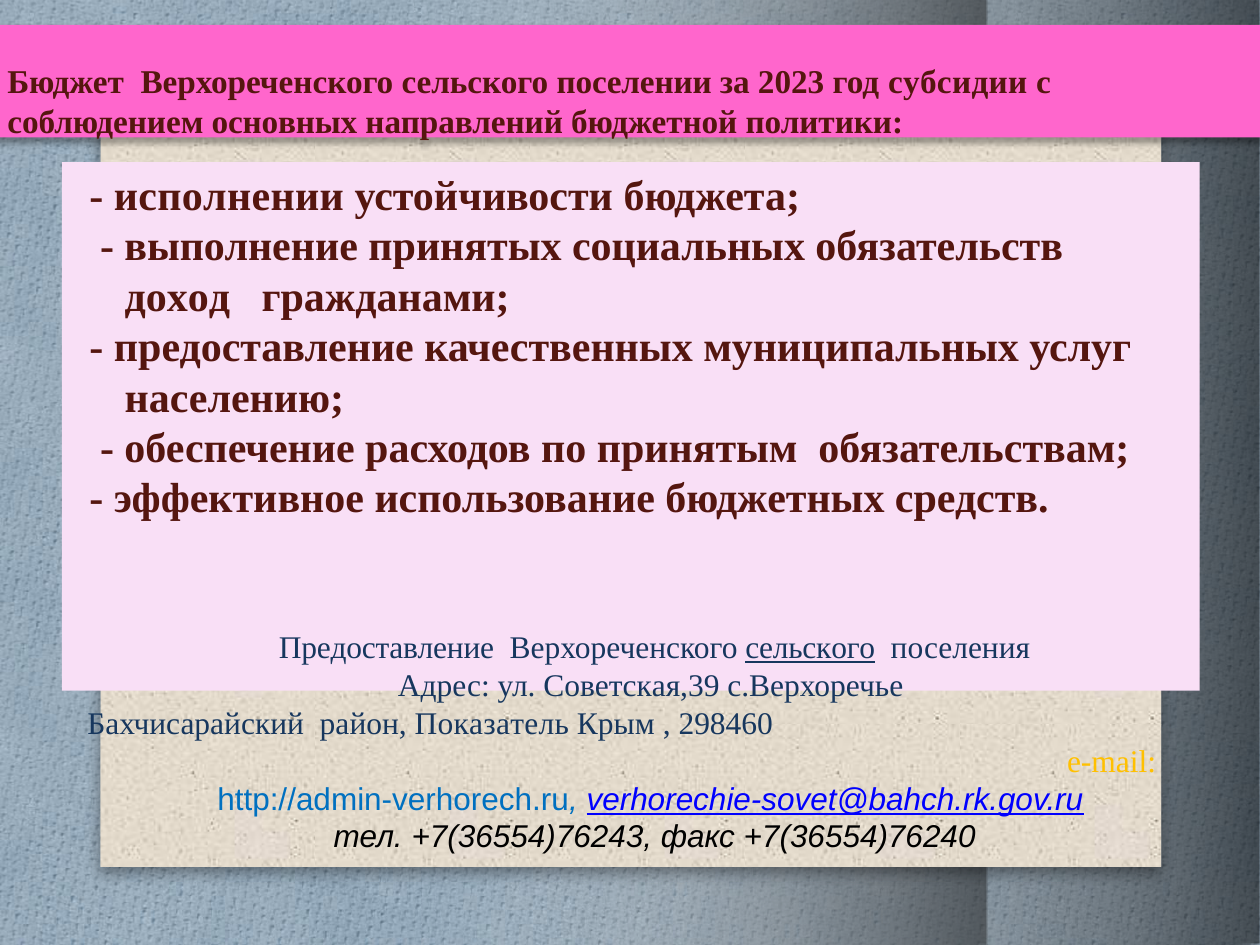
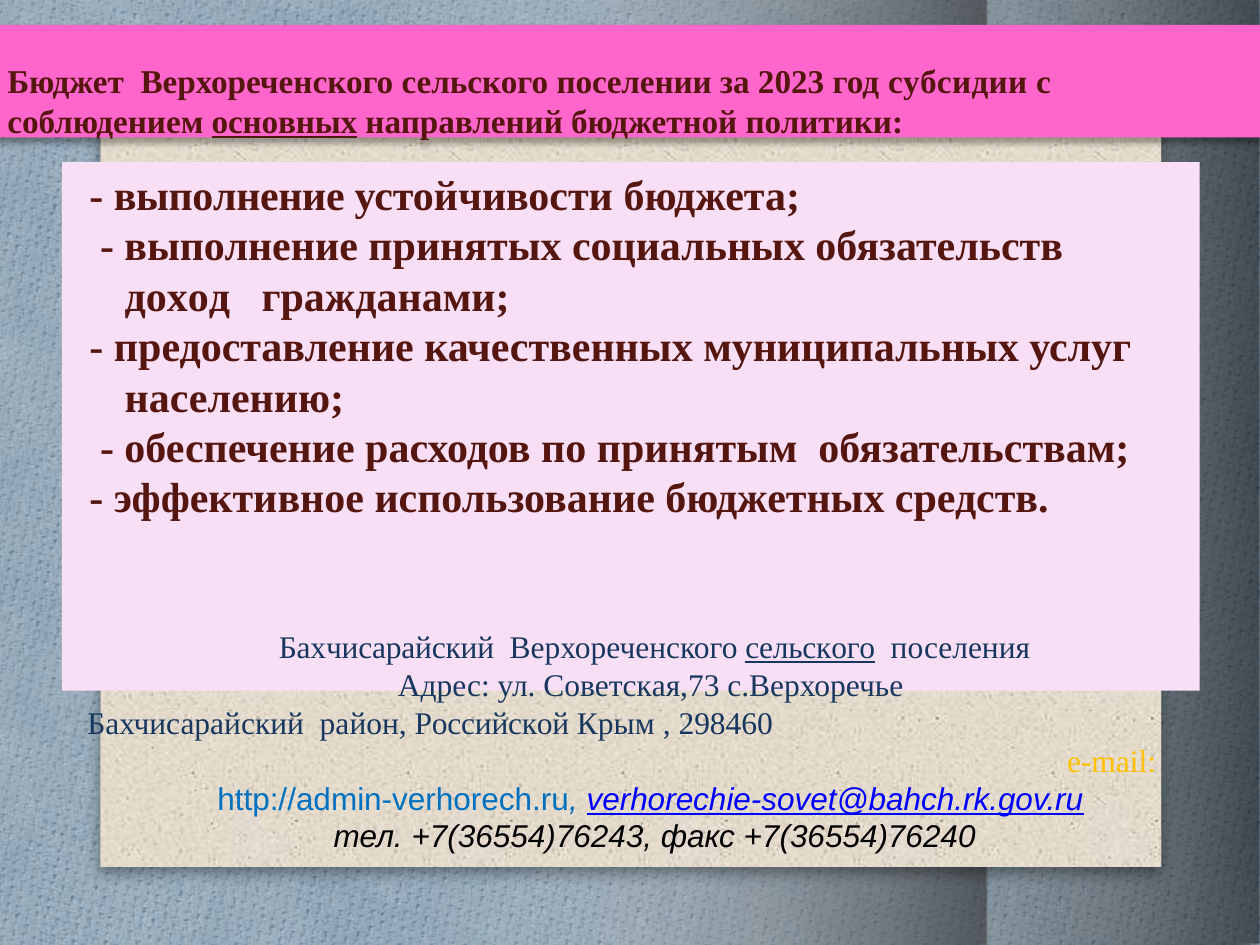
основных underline: none -> present
исполнении at (229, 197): исполнении -> выполнение
Предоставление at (386, 649): Предоставление -> Бахчисарайский
Советская,39: Советская,39 -> Советская,73
Показатель: Показатель -> Российской
